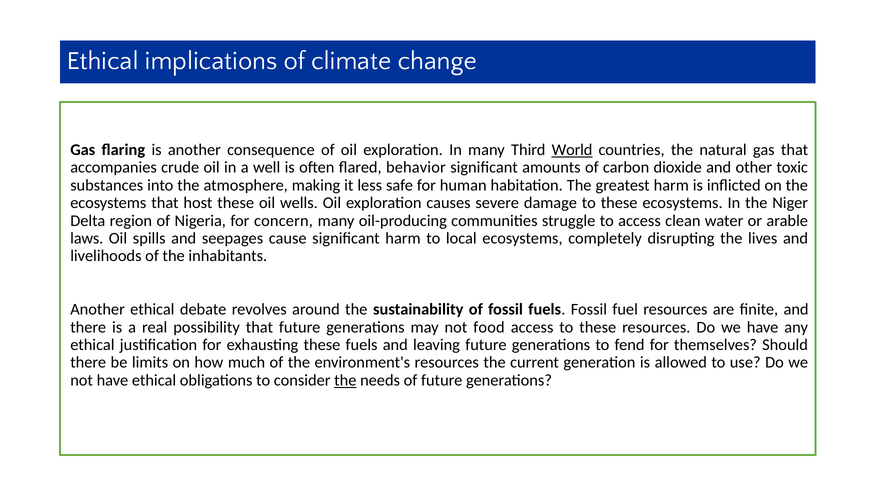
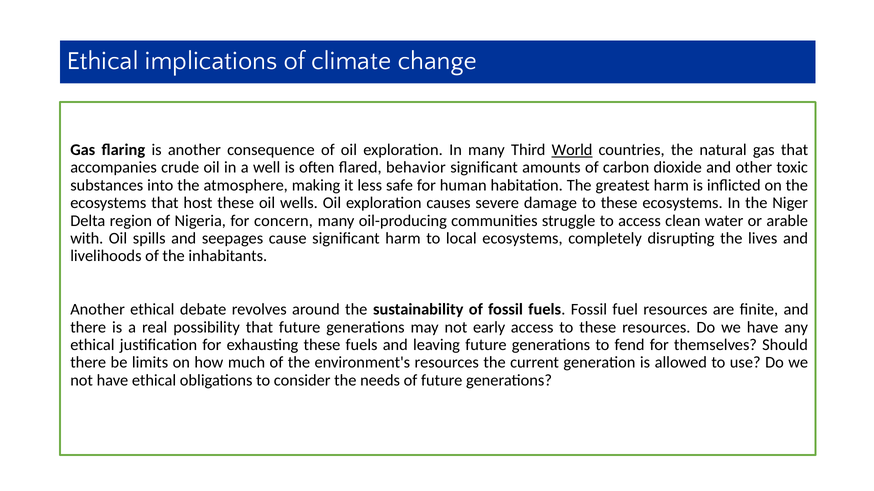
laws: laws -> with
food: food -> early
the at (345, 381) underline: present -> none
